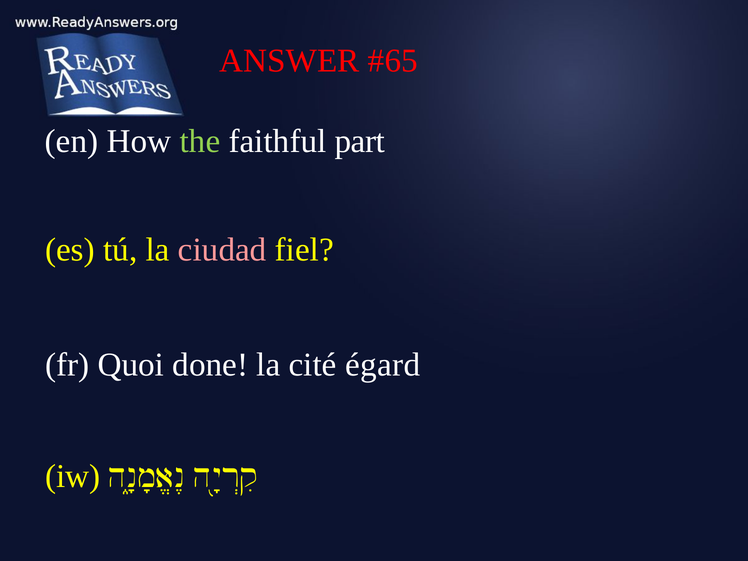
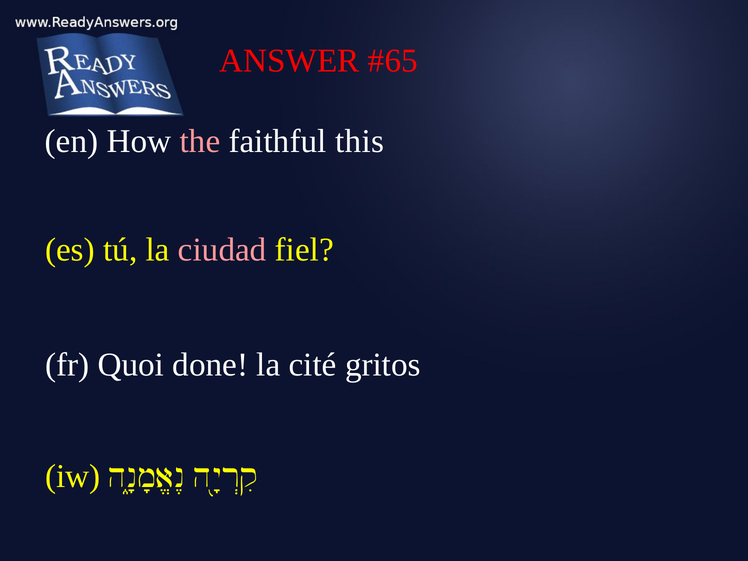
the colour: light green -> pink
part: part -> this
égard: égard -> gritos
